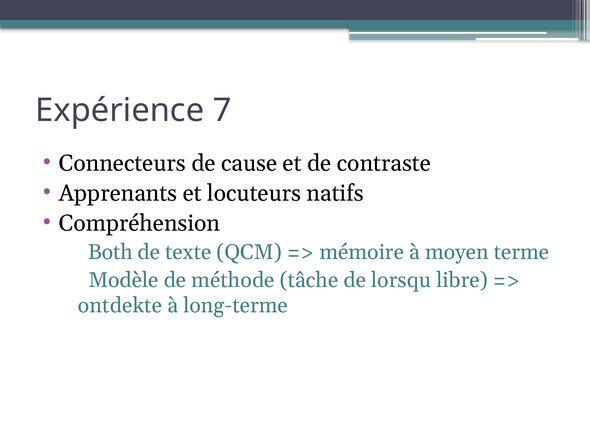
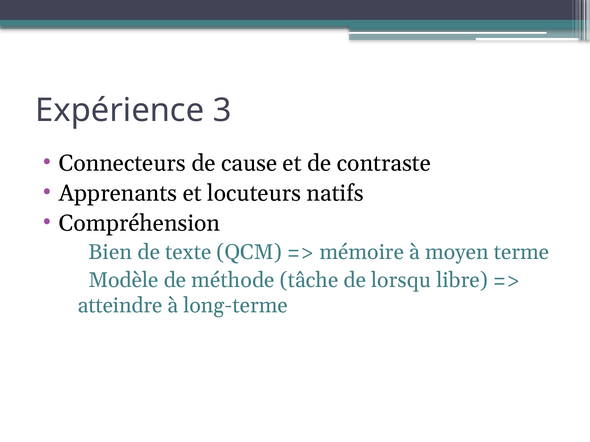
7: 7 -> 3
Both: Both -> Bien
ontdekte: ontdekte -> atteindre
